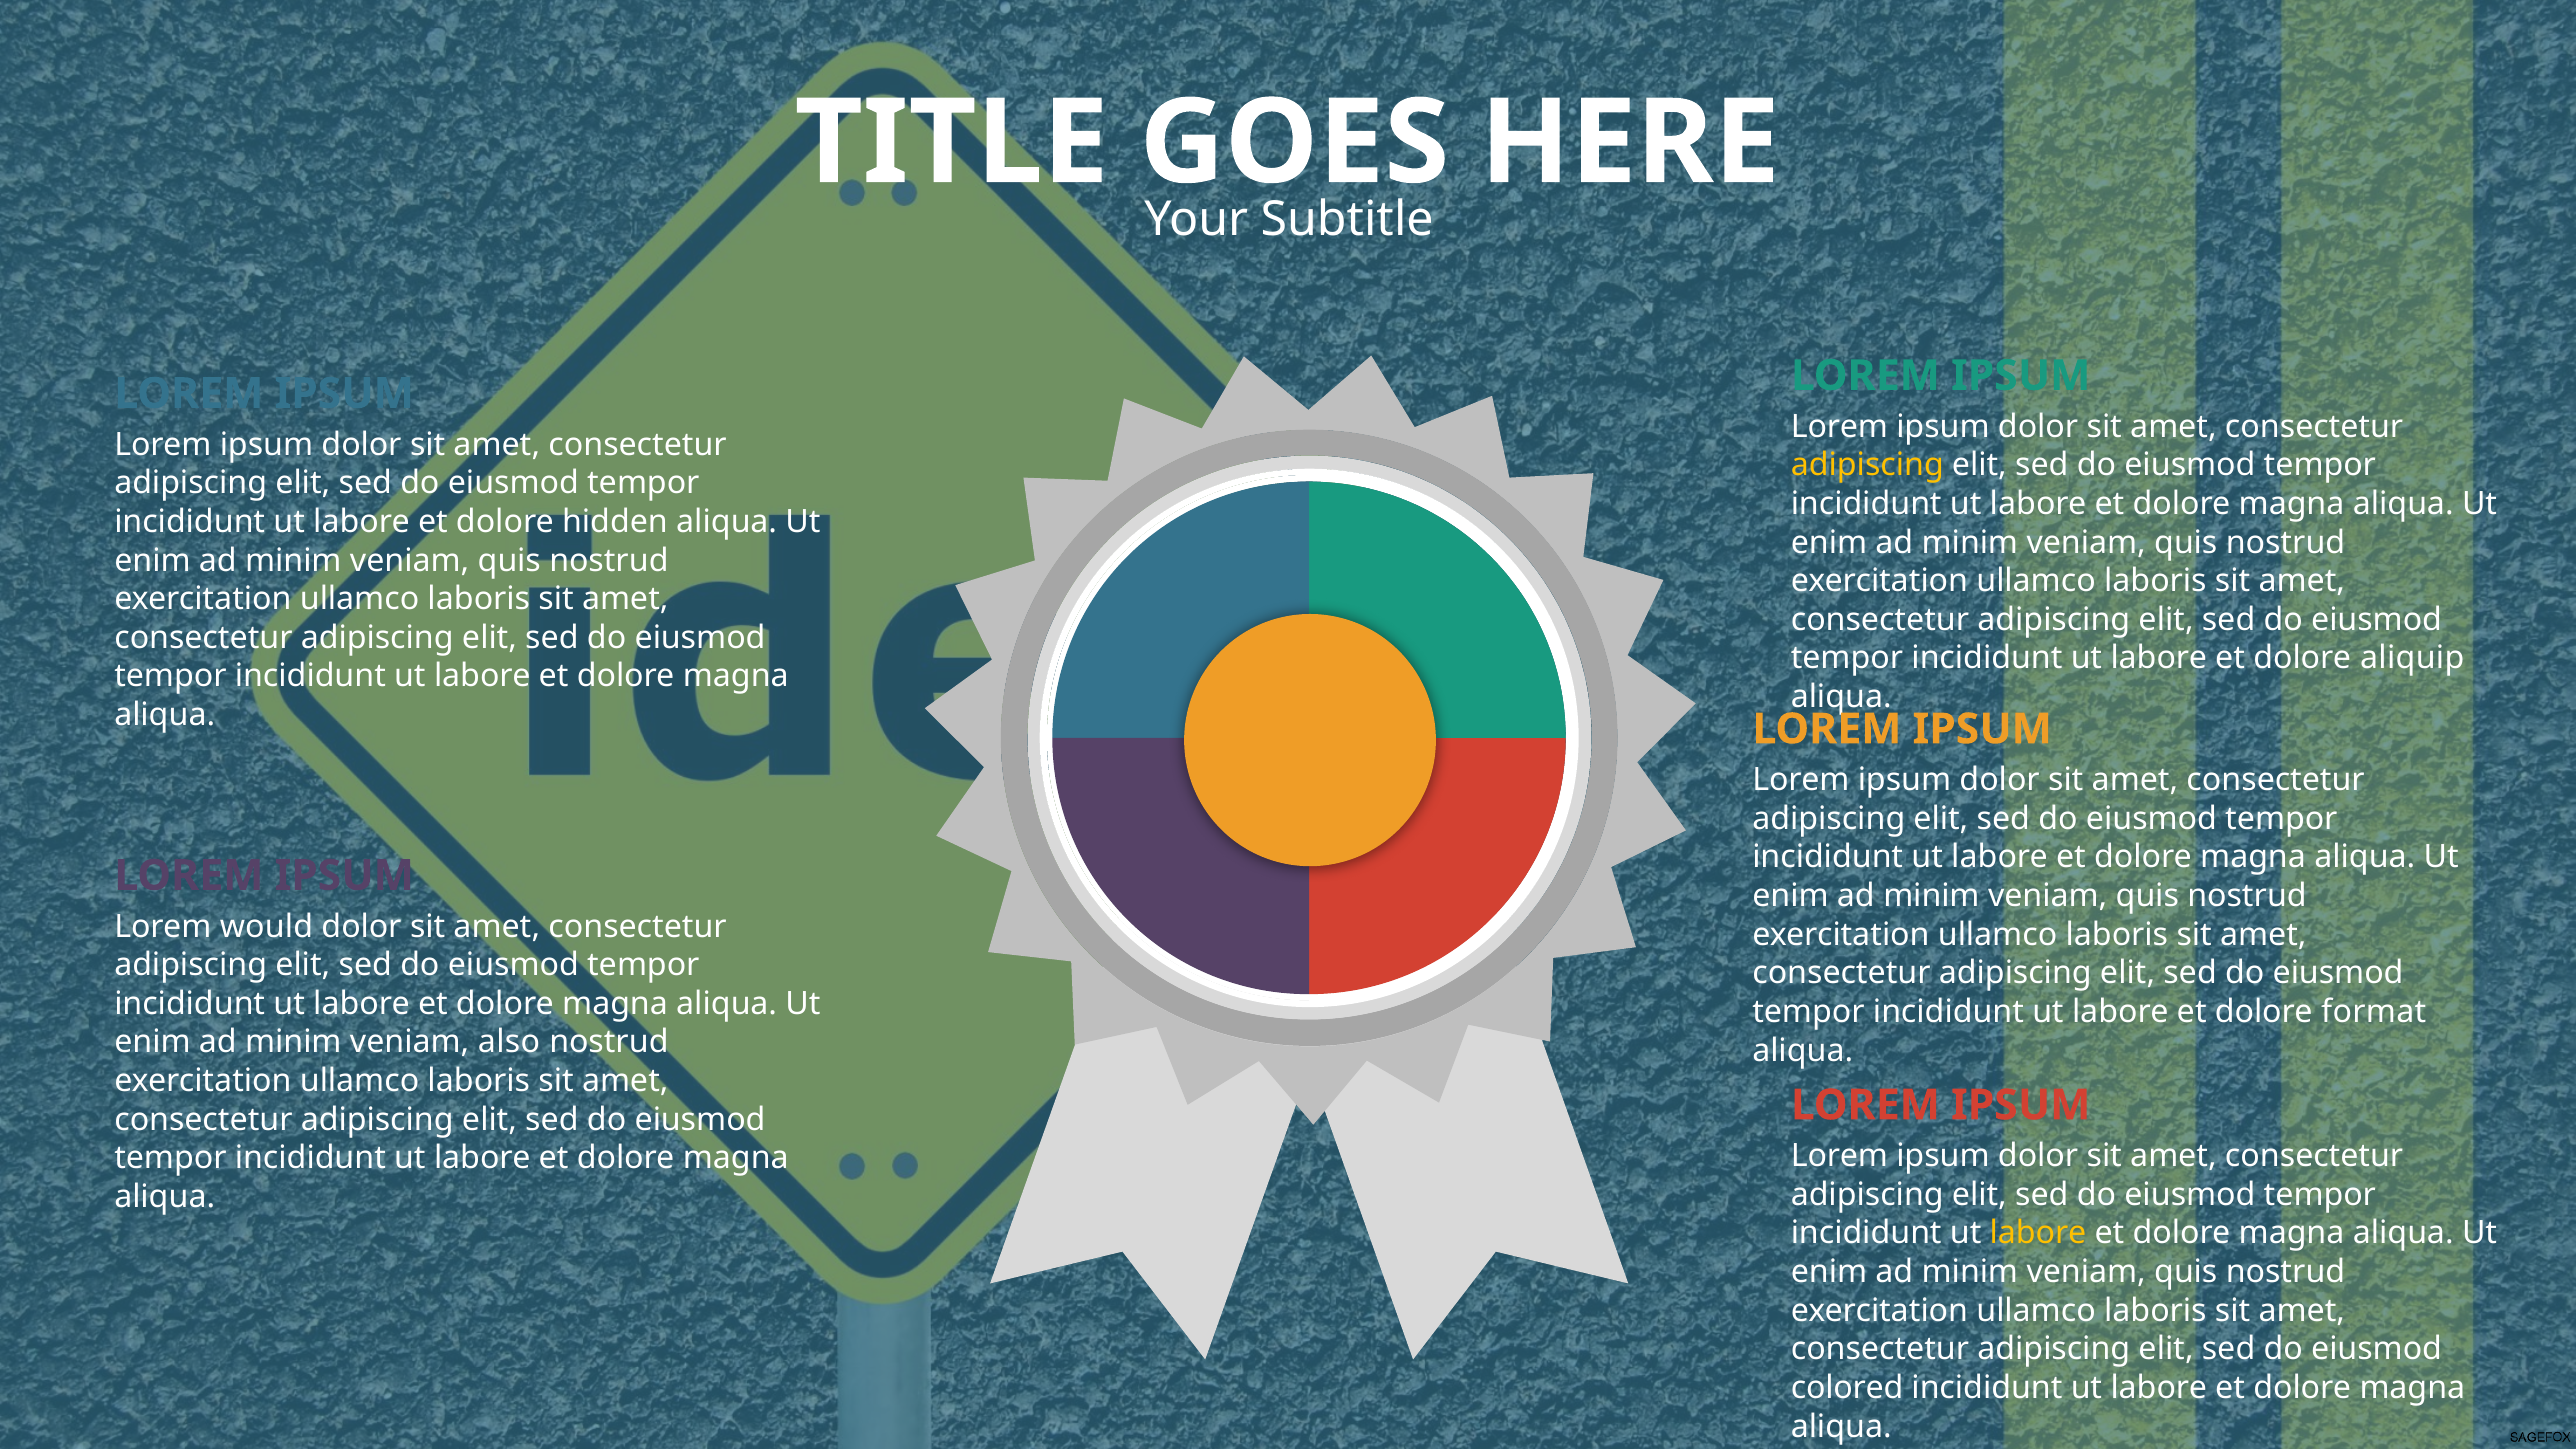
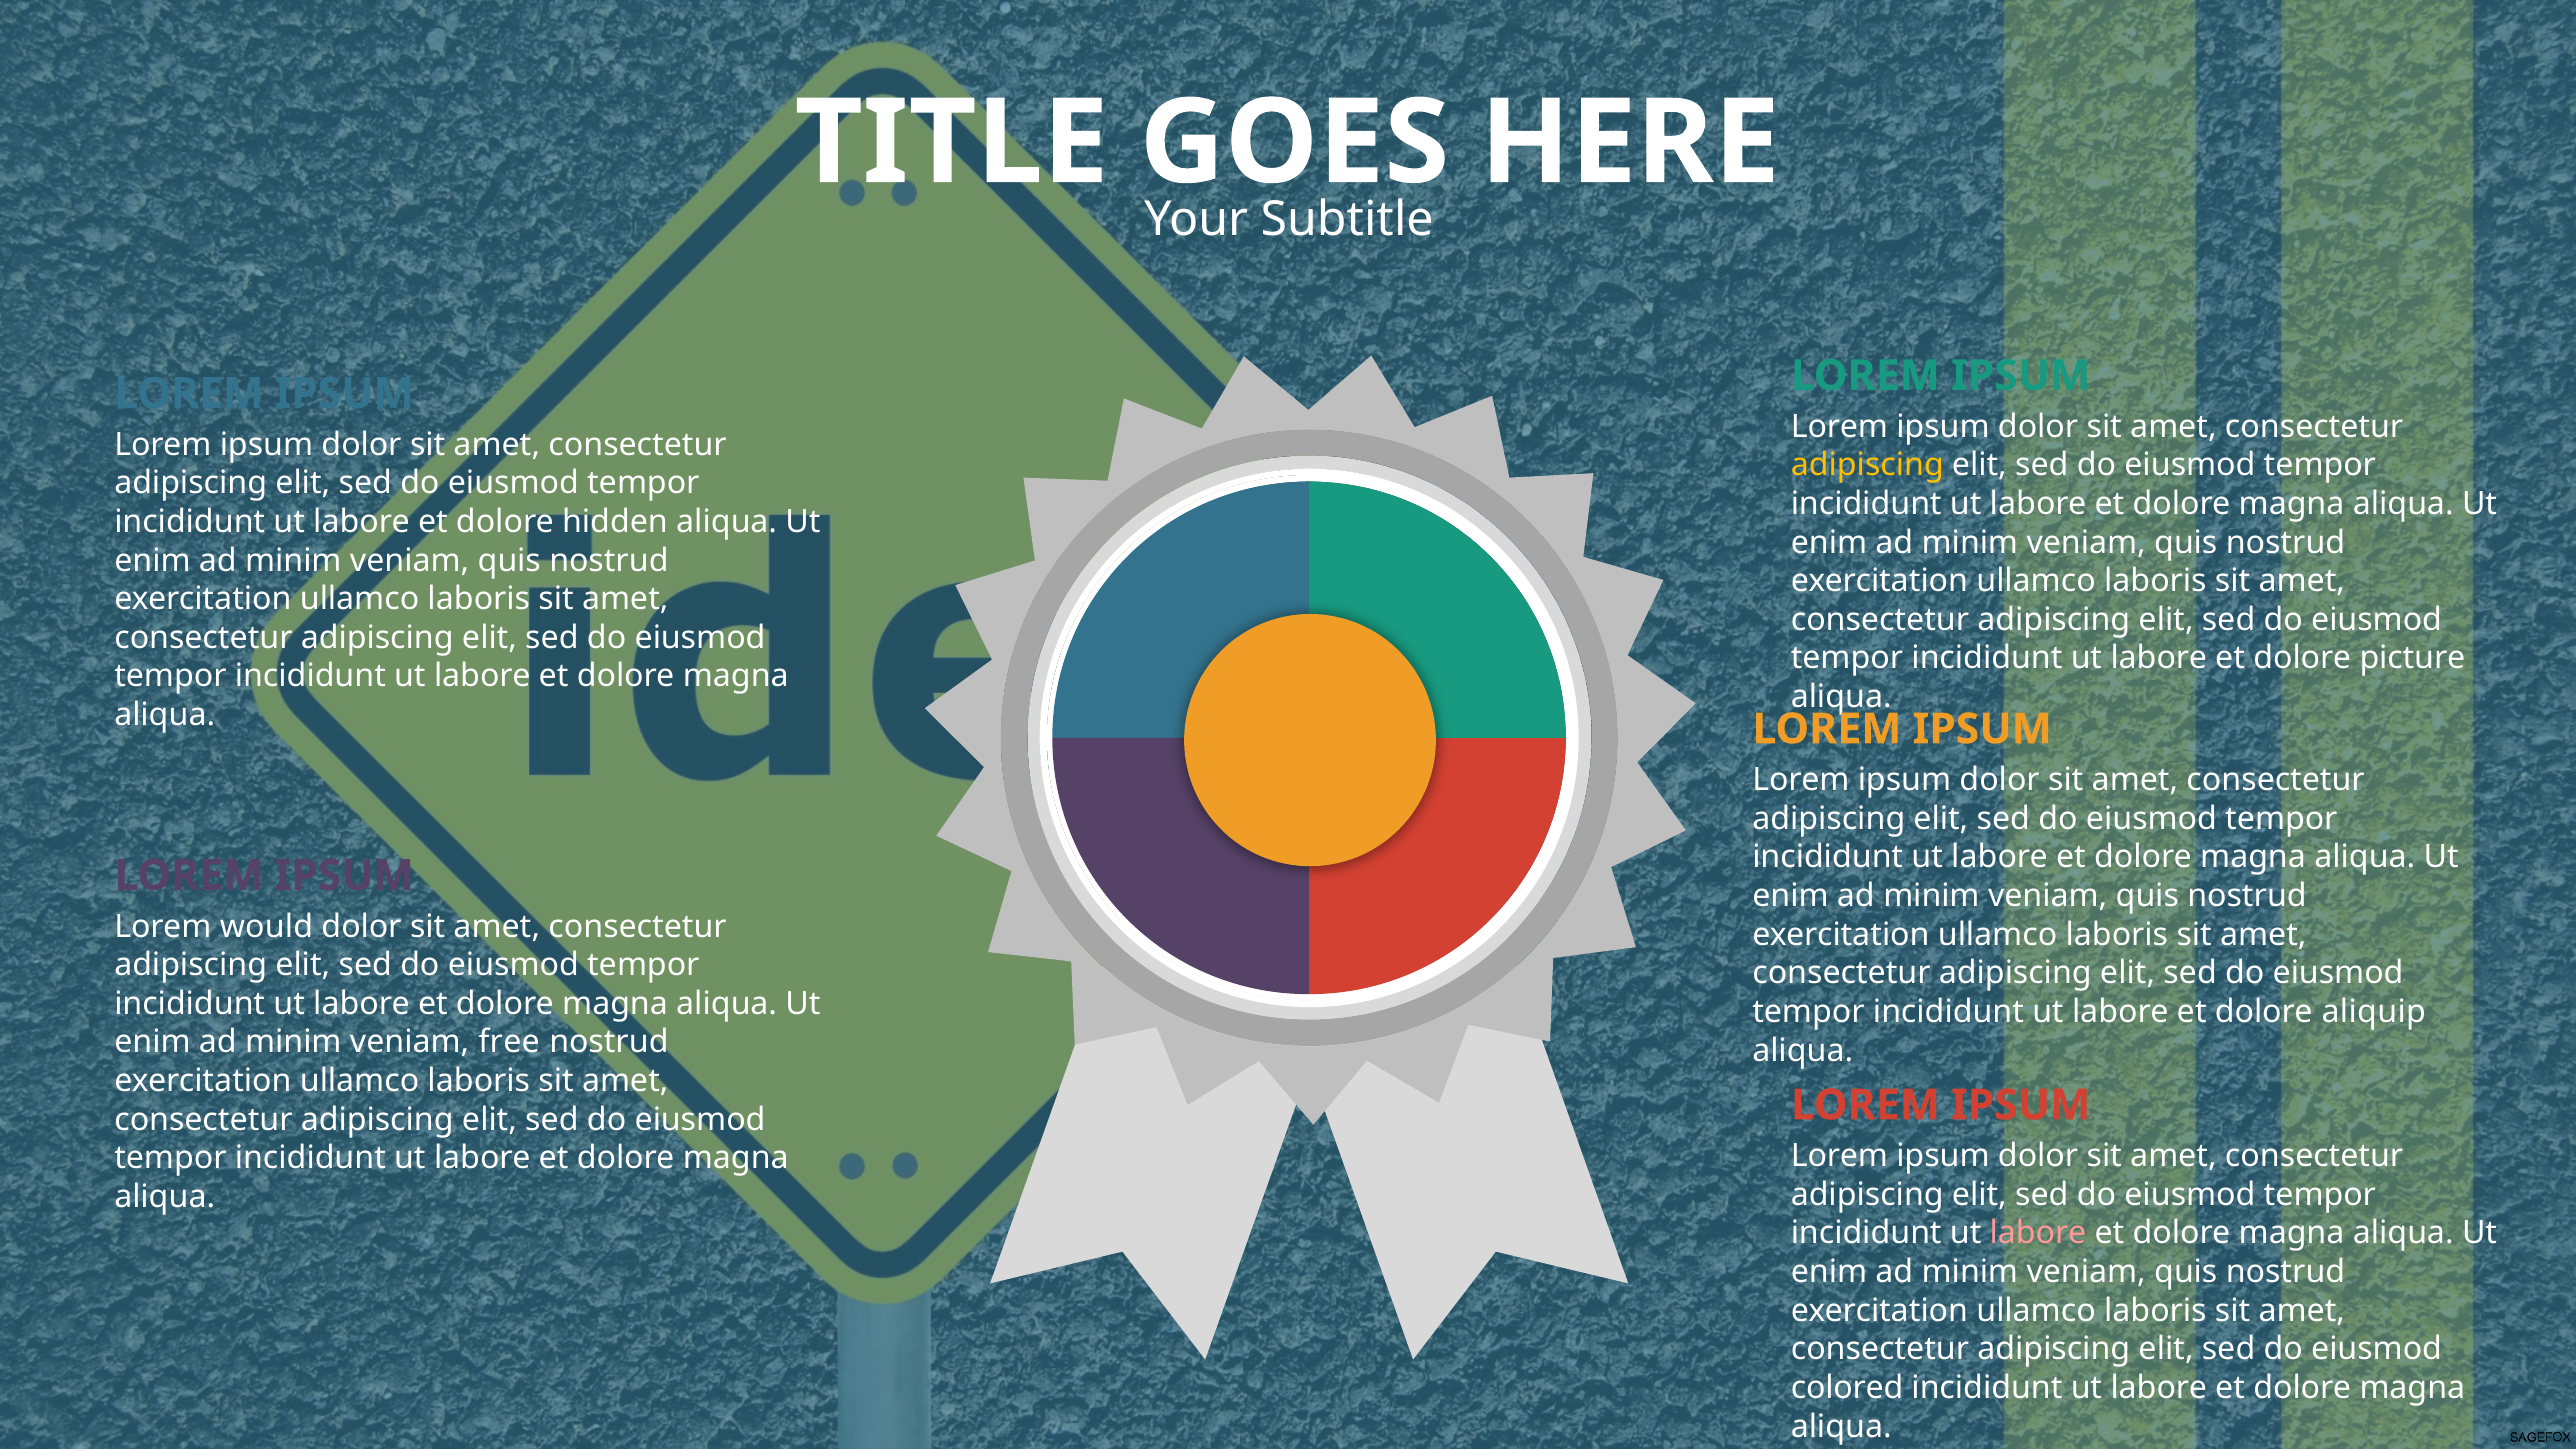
aliquip: aliquip -> picture
format: format -> aliquip
also: also -> free
labore at (2038, 1233) colour: yellow -> pink
